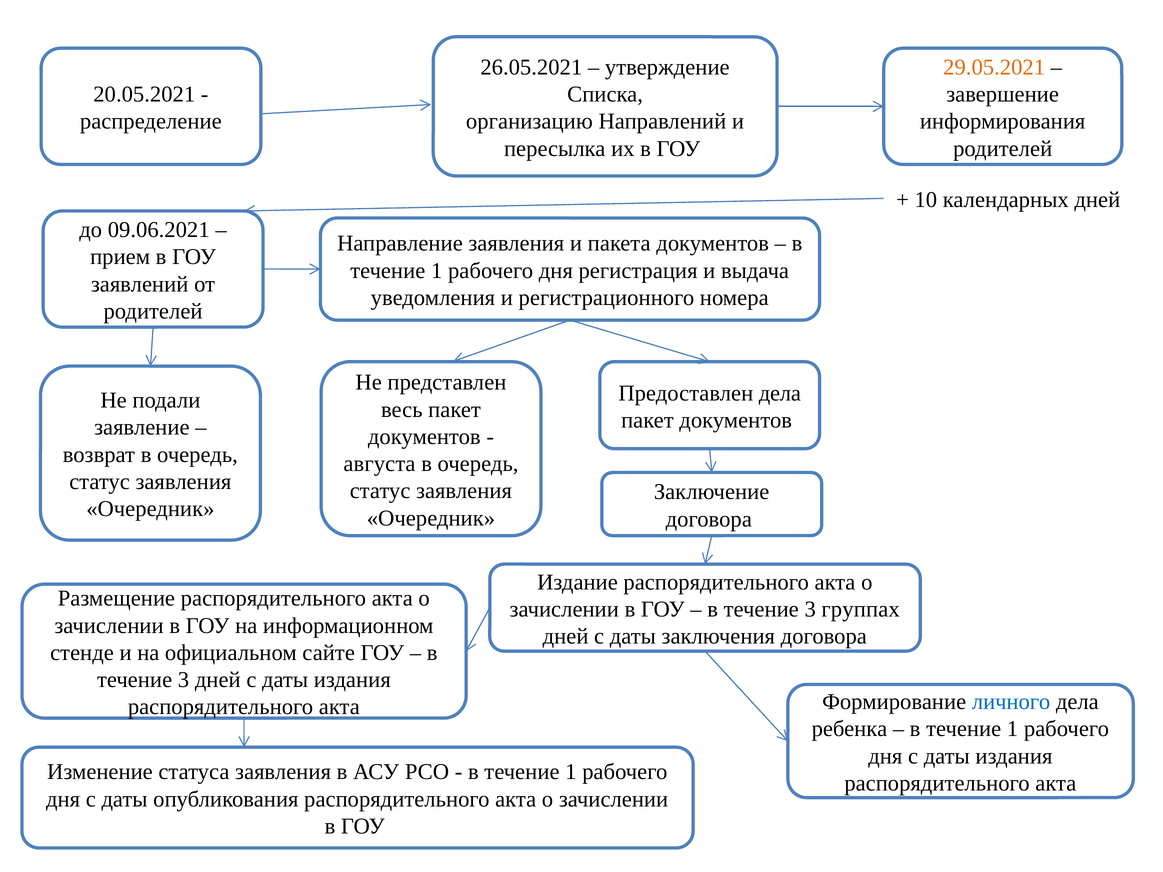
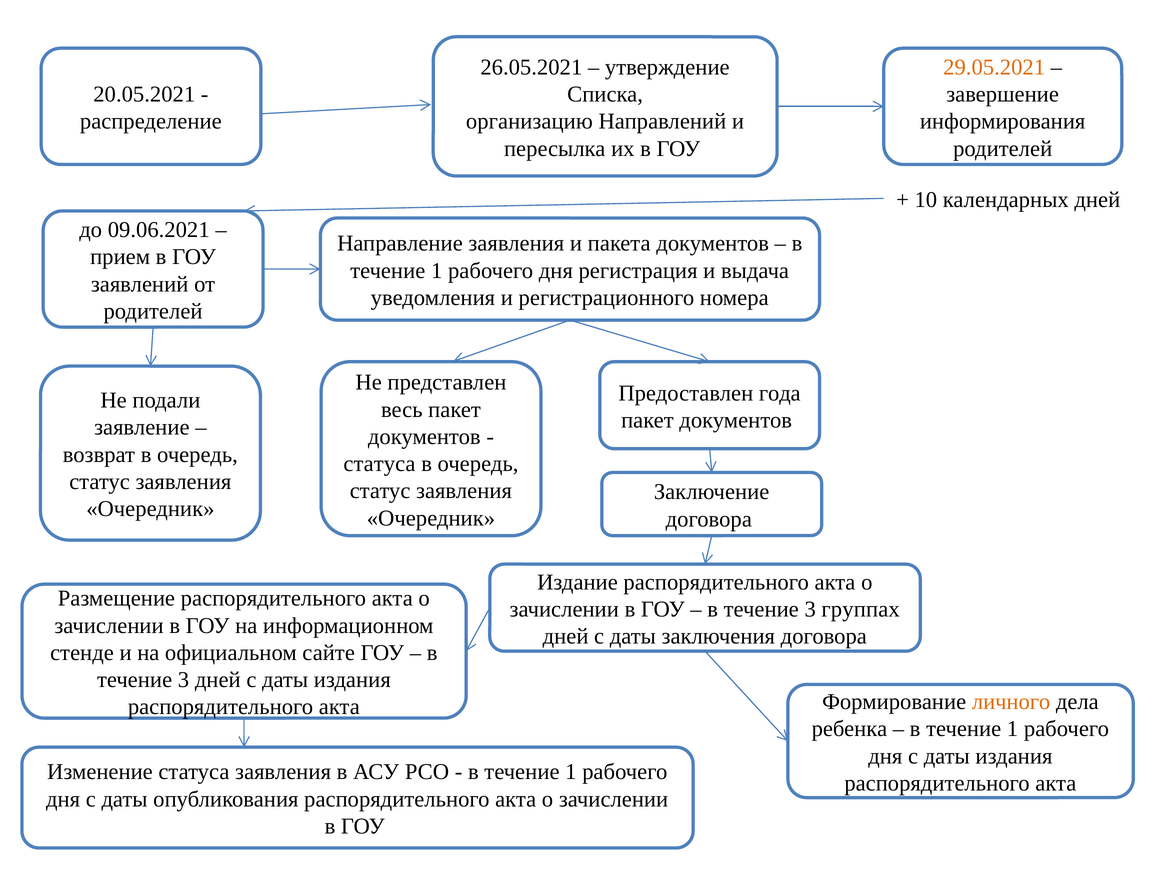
Предоставлен дела: дела -> года
августа at (379, 464): августа -> статуса
личного colour: blue -> orange
